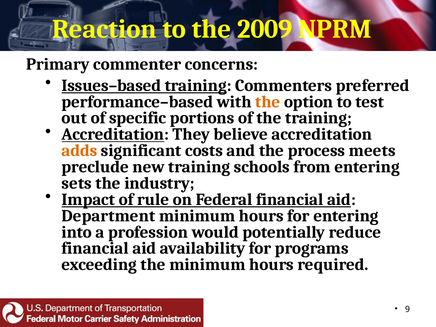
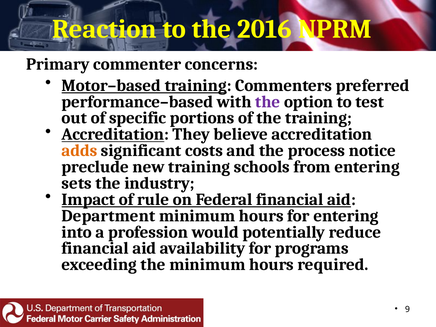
2009: 2009 -> 2016
Issues–based: Issues–based -> Motor–based
the at (268, 102) colour: orange -> purple
meets: meets -> notice
